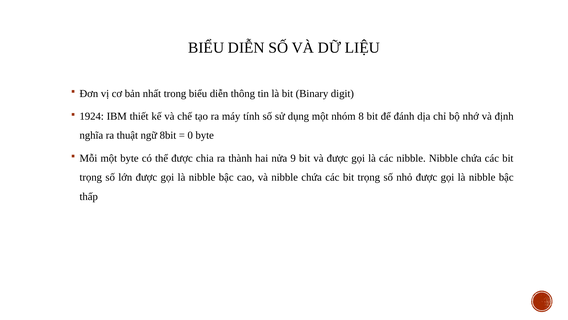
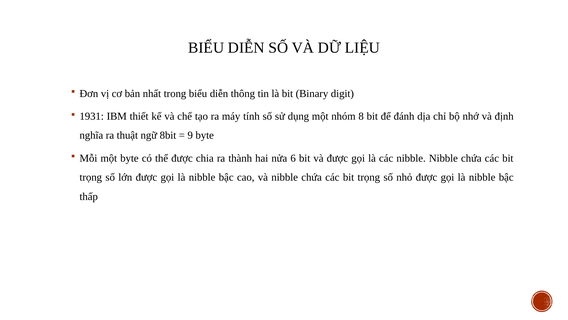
1924: 1924 -> 1931
0: 0 -> 9
9: 9 -> 6
